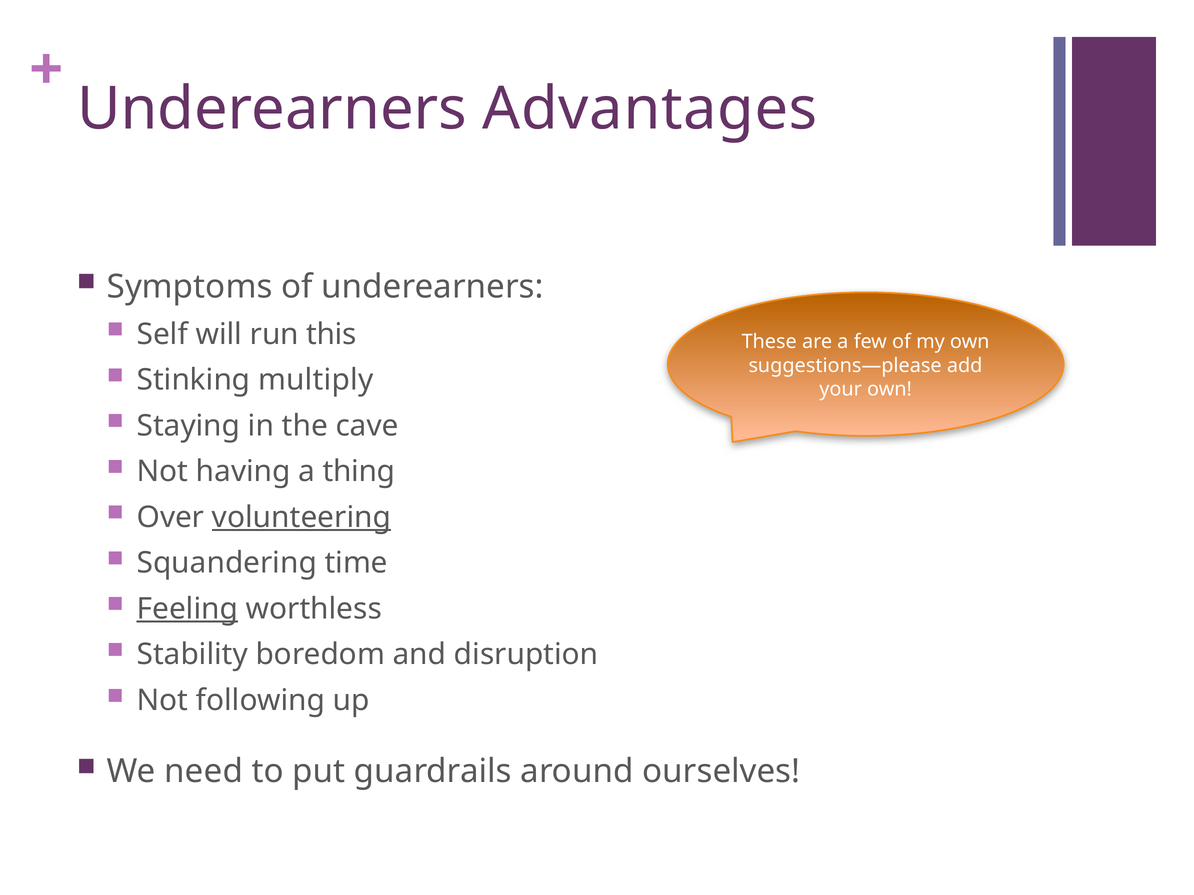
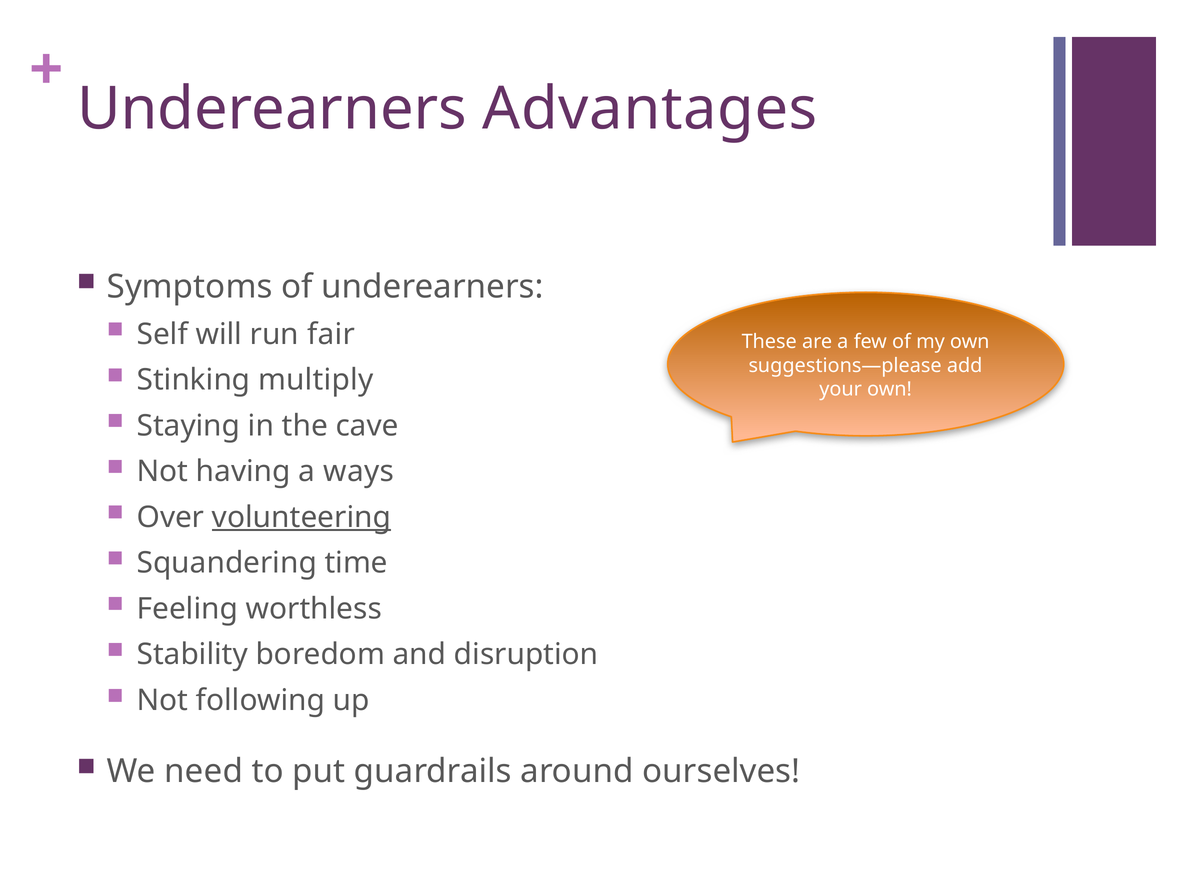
this: this -> fair
thing: thing -> ways
Feeling underline: present -> none
